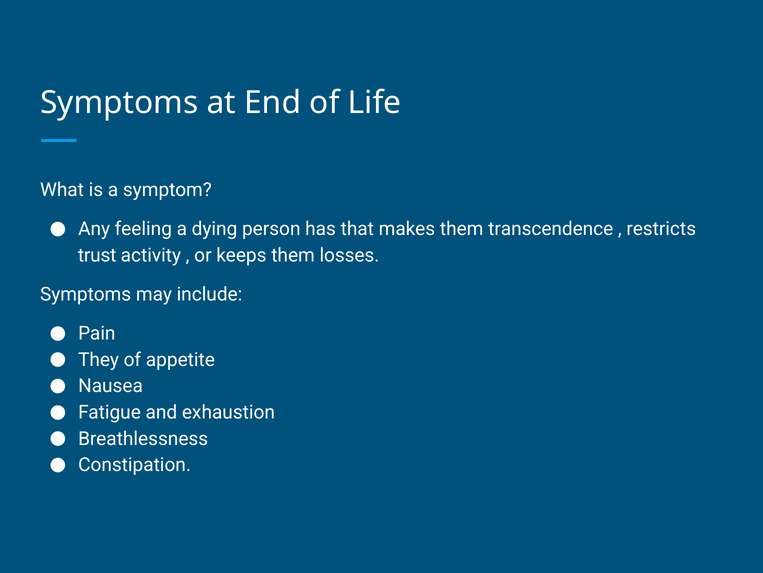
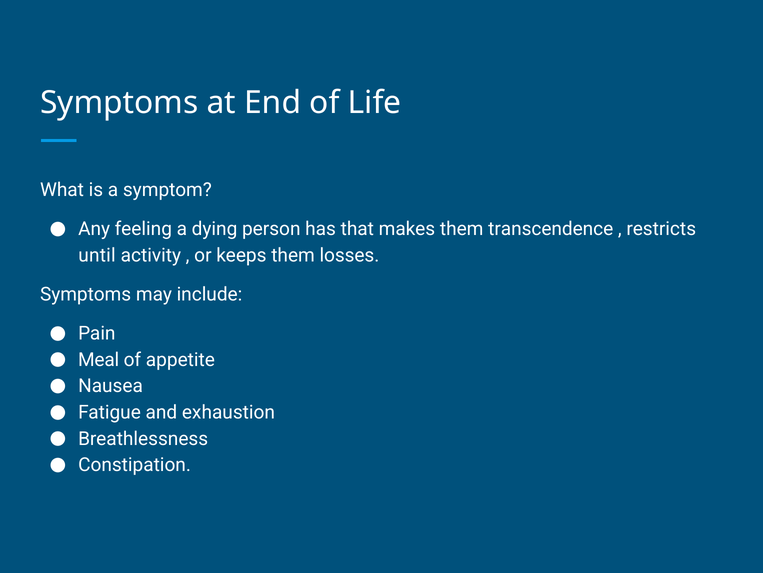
trust: trust -> until
They: They -> Meal
